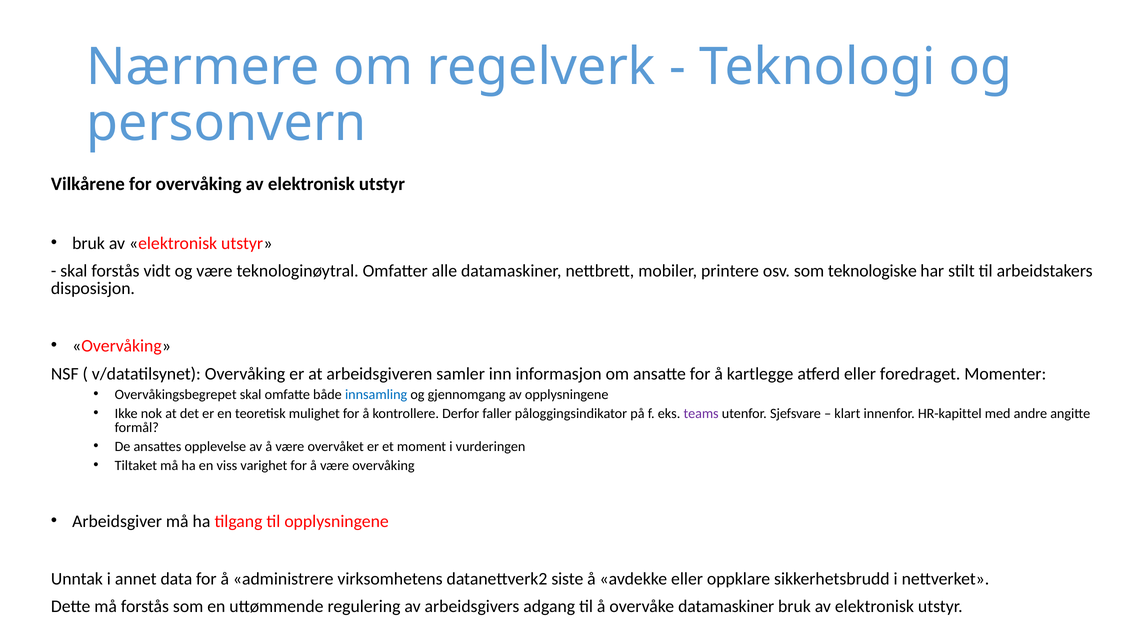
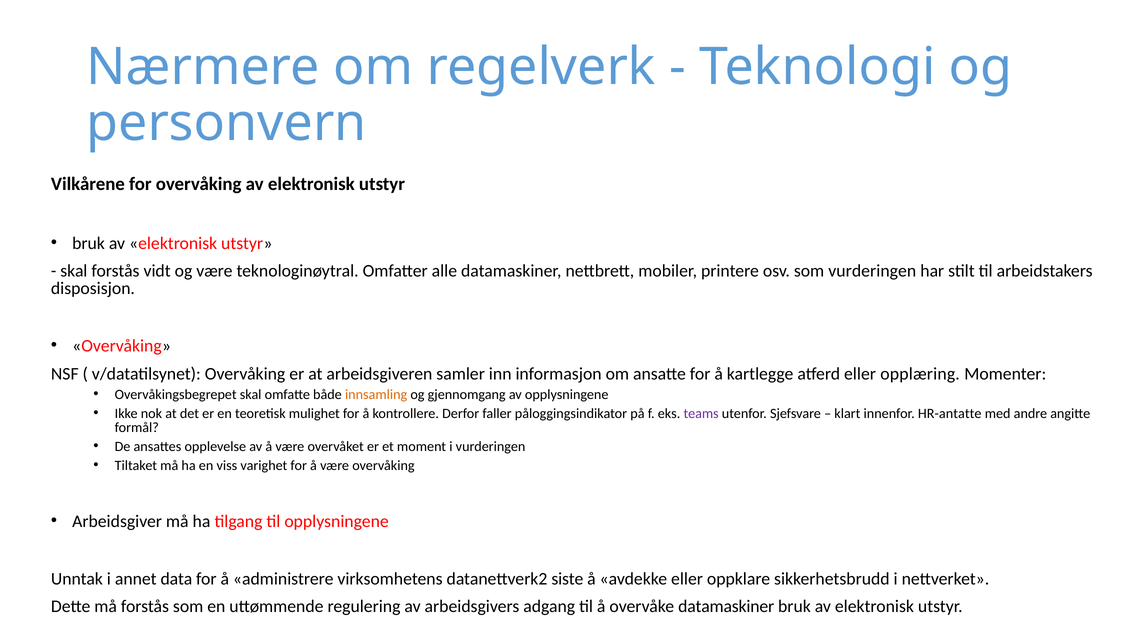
som teknologiske: teknologiske -> vurderingen
foredraget: foredraget -> opplæring
innsamling colour: blue -> orange
HR-kapittel: HR-kapittel -> HR-antatte
